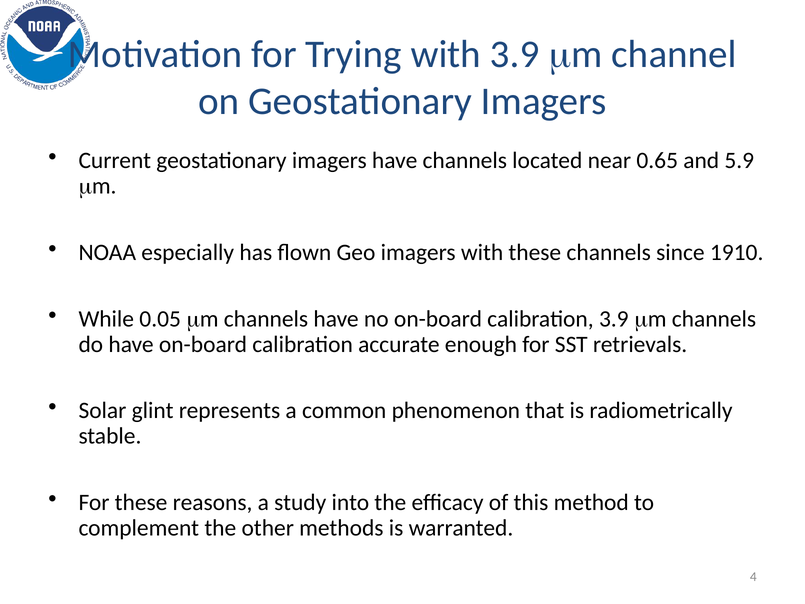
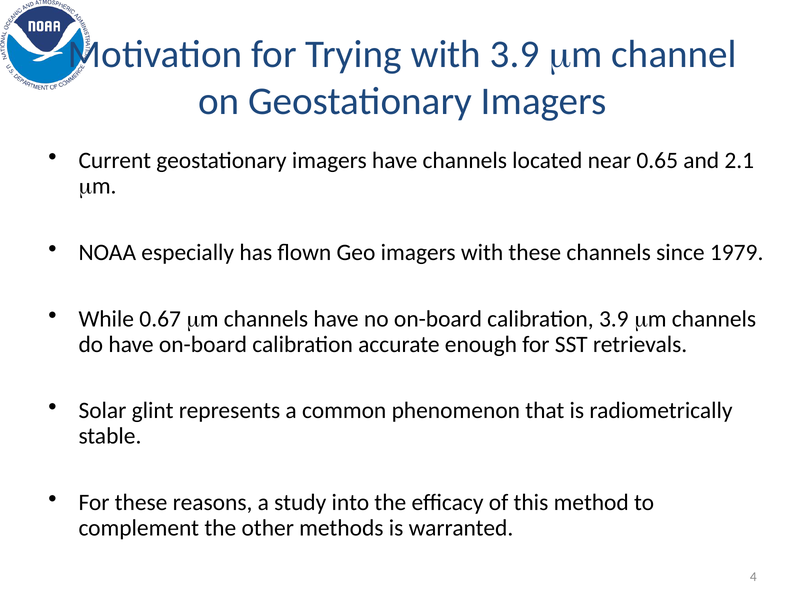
5.9: 5.9 -> 2.1
1910: 1910 -> 1979
0.05: 0.05 -> 0.67
